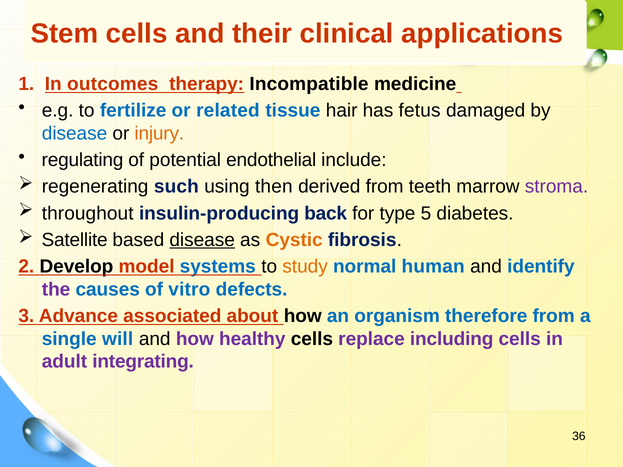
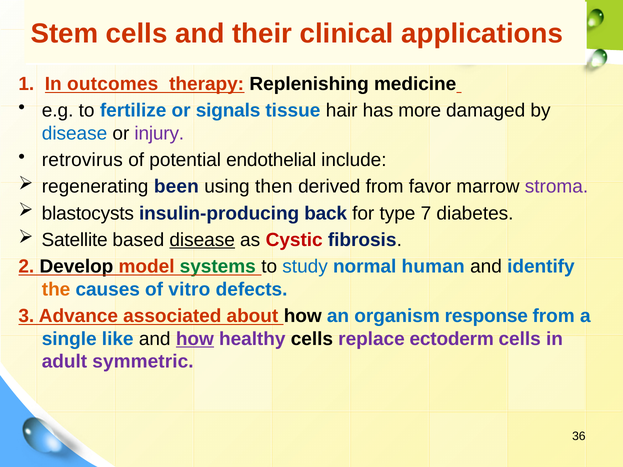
Incompatible: Incompatible -> Replenishing
related: related -> signals
fetus: fetus -> more
injury colour: orange -> purple
regulating: regulating -> retrovirus
such: such -> been
teeth: teeth -> favor
throughout: throughout -> blastocysts
5: 5 -> 7
Cystic colour: orange -> red
systems colour: blue -> green
study colour: orange -> blue
the colour: purple -> orange
therefore: therefore -> response
will: will -> like
how at (195, 339) underline: none -> present
including: including -> ectoderm
integrating: integrating -> symmetric
